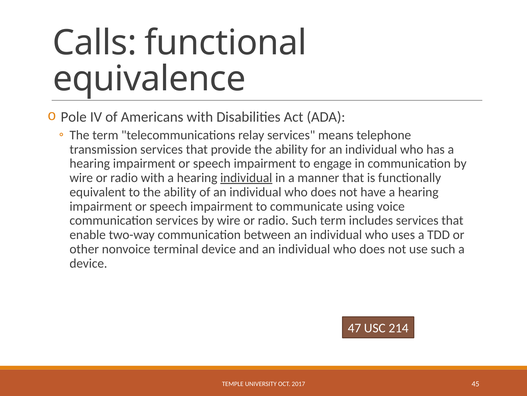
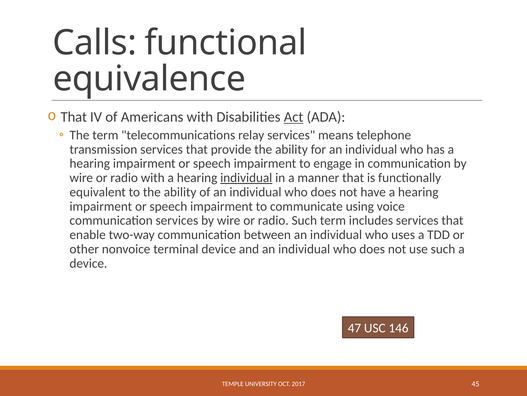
Pole at (74, 117): Pole -> That
Act underline: none -> present
214: 214 -> 146
